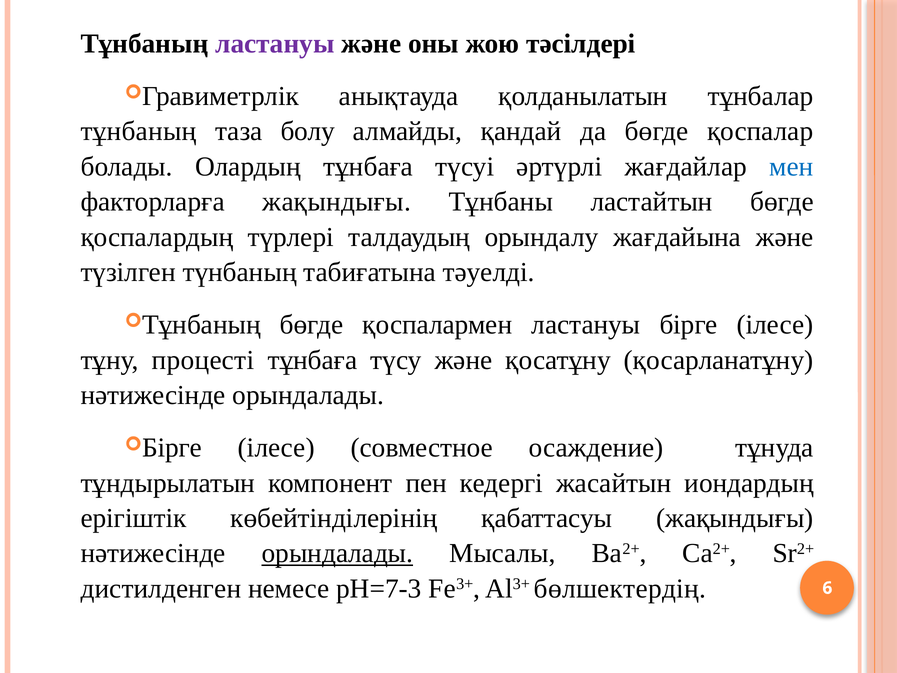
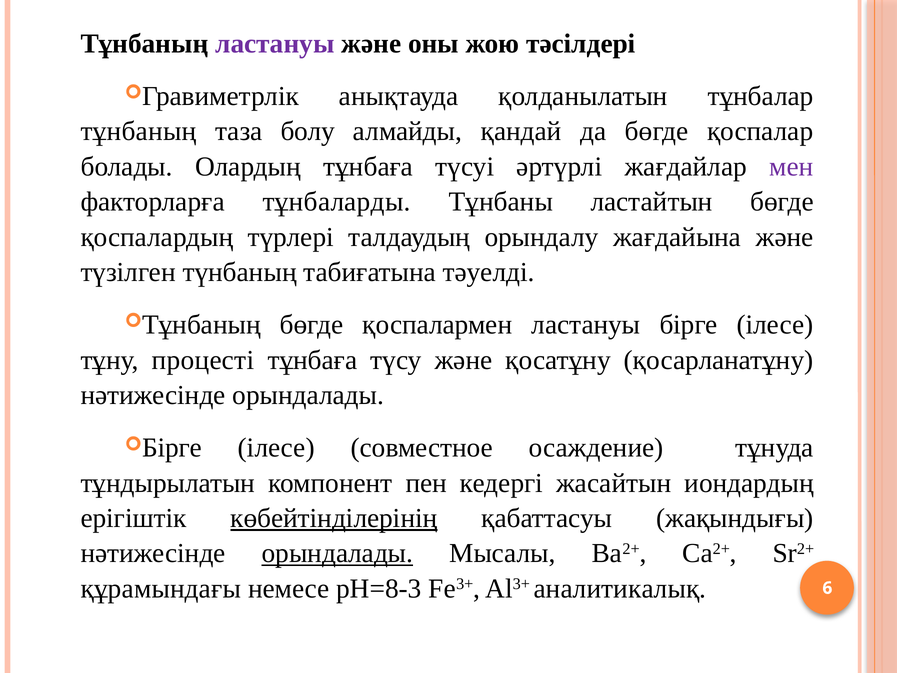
мен colour: blue -> purple
факторларға жақындығы: жақындығы -> тұнбаларды
көбейтінділерінің underline: none -> present
дистилденген: дистилденген -> құрамындағы
рН=7-3: рН=7-3 -> рН=8-3
бөлшектердің: бөлшектердің -> аналитикалық
